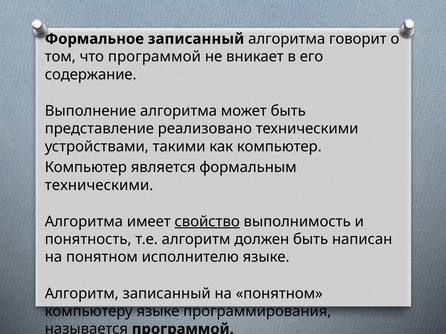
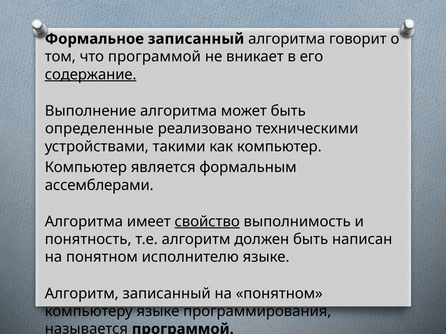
содержание underline: none -> present
представление: представление -> определенные
техническими at (99, 185): техническими -> ассемблерами
